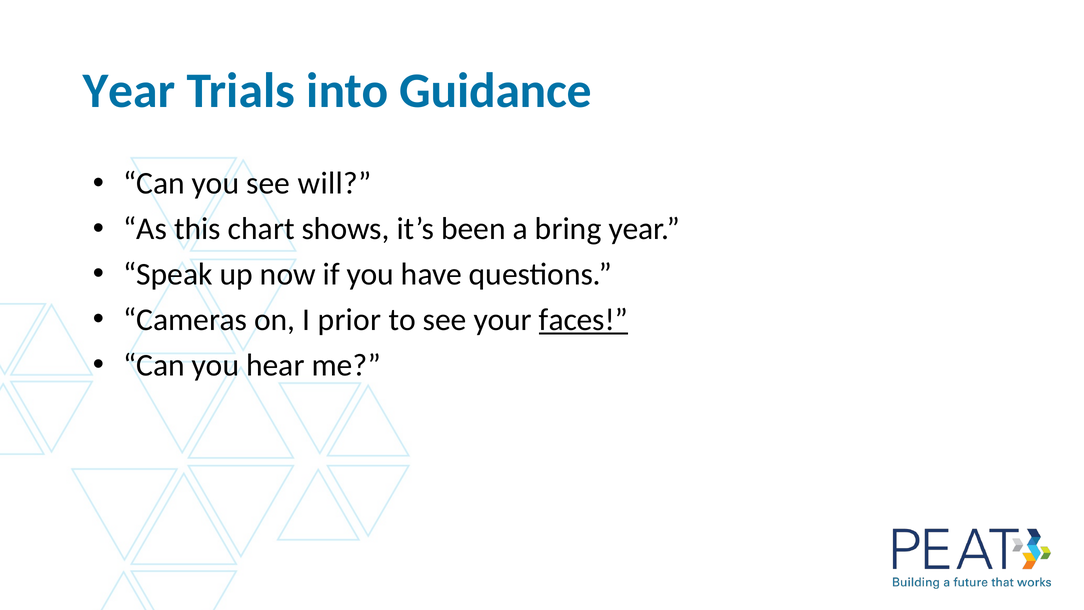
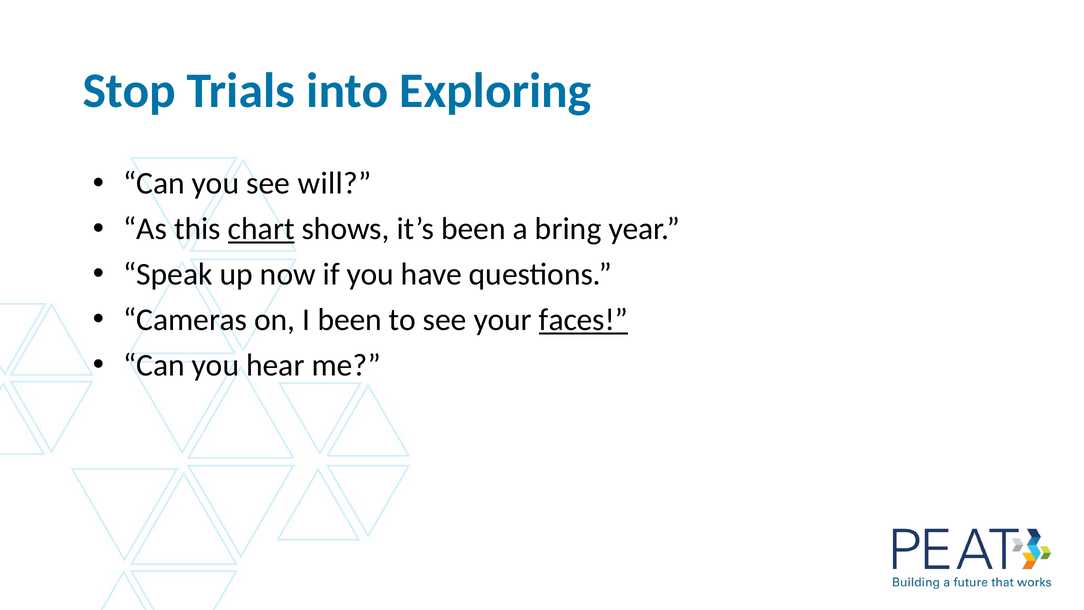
Year at (129, 91): Year -> Stop
Guidance: Guidance -> Exploring
chart underline: none -> present
I prior: prior -> been
